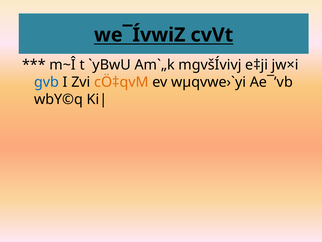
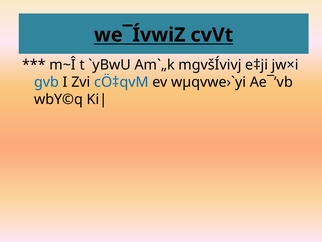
cÖ‡qvM colour: orange -> blue
